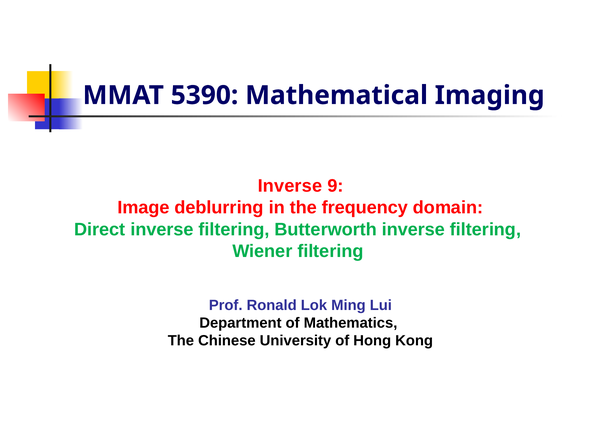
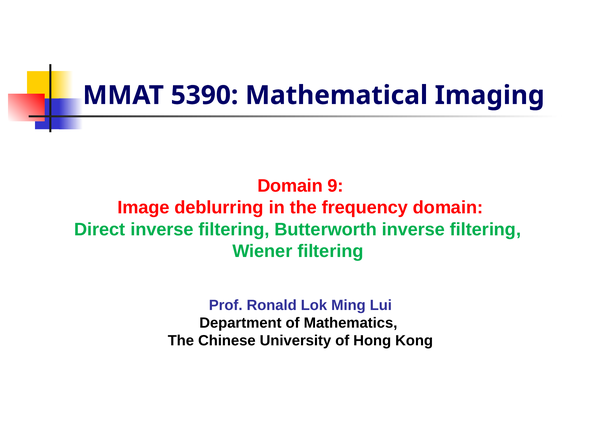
Inverse at (290, 186): Inverse -> Domain
